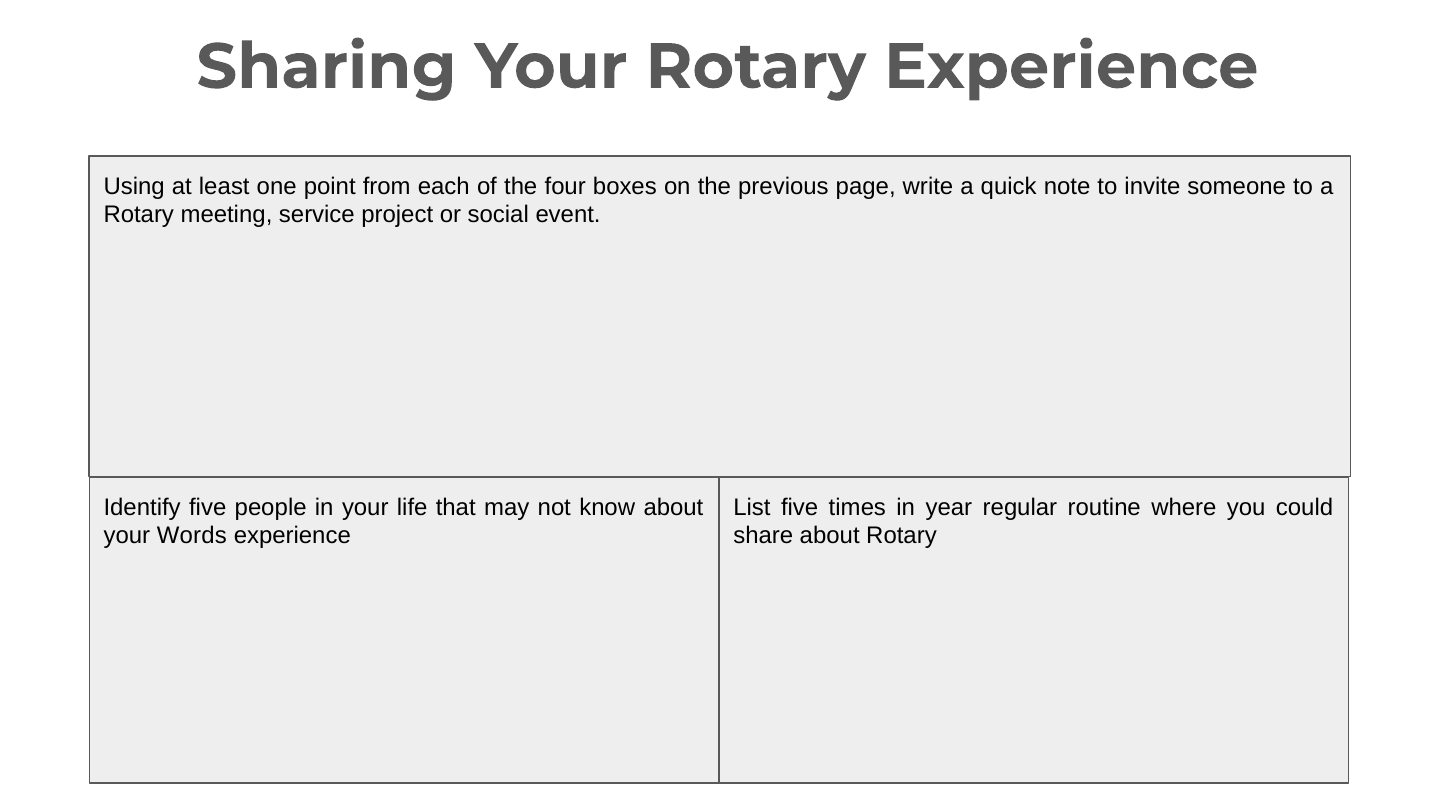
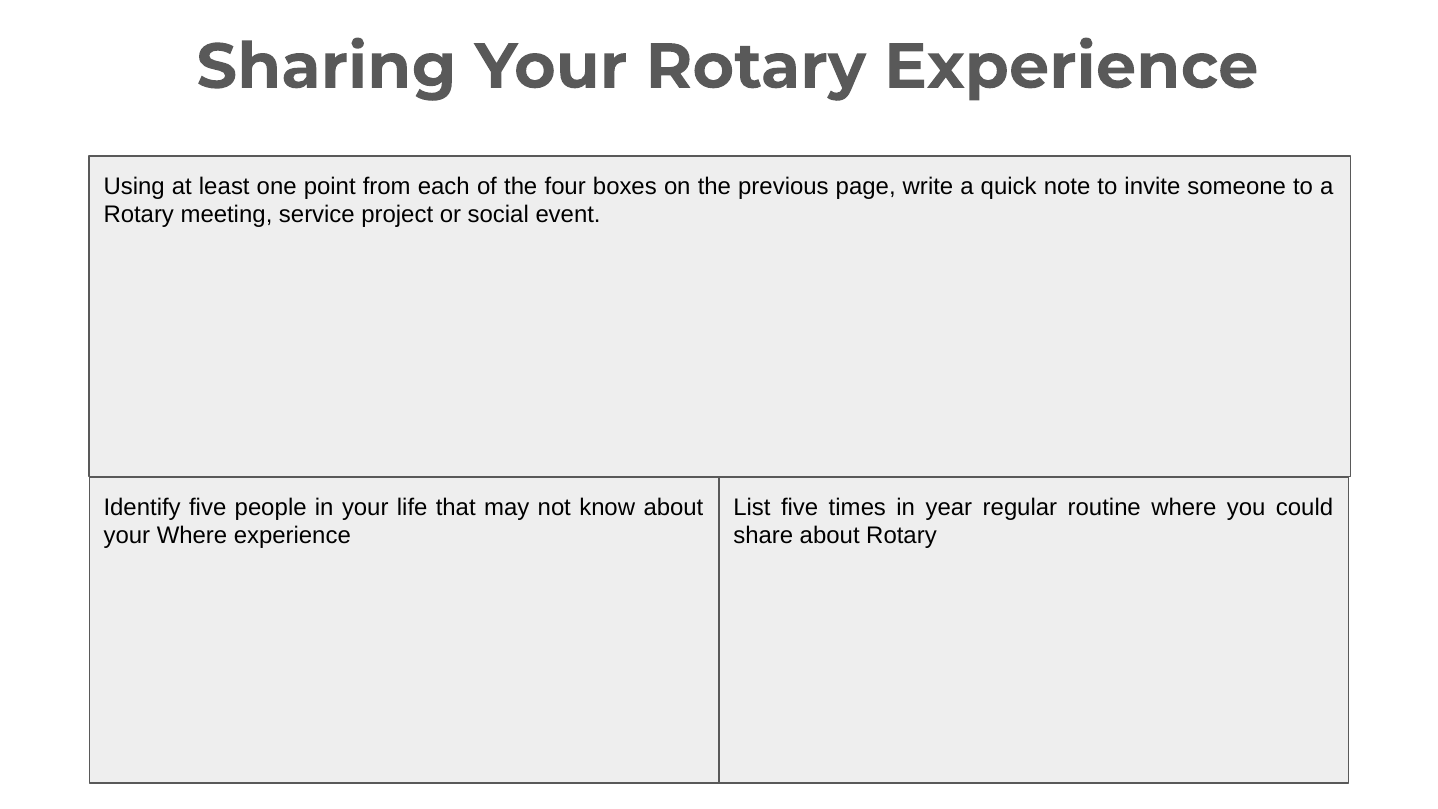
your Words: Words -> Where
